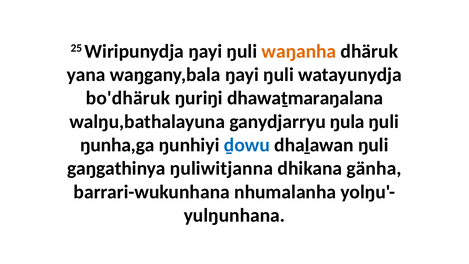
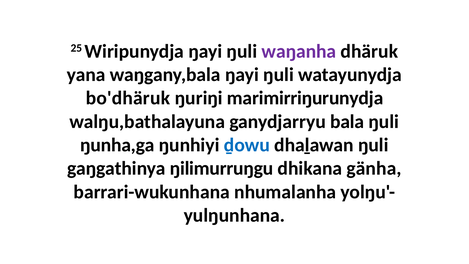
waŋanha colour: orange -> purple
dhawaṯmaraŋalana: dhawaṯmaraŋalana -> marimirriŋurunydja
ŋula: ŋula -> bala
ŋuliwitjanna: ŋuliwitjanna -> ŋilimurruŋgu
